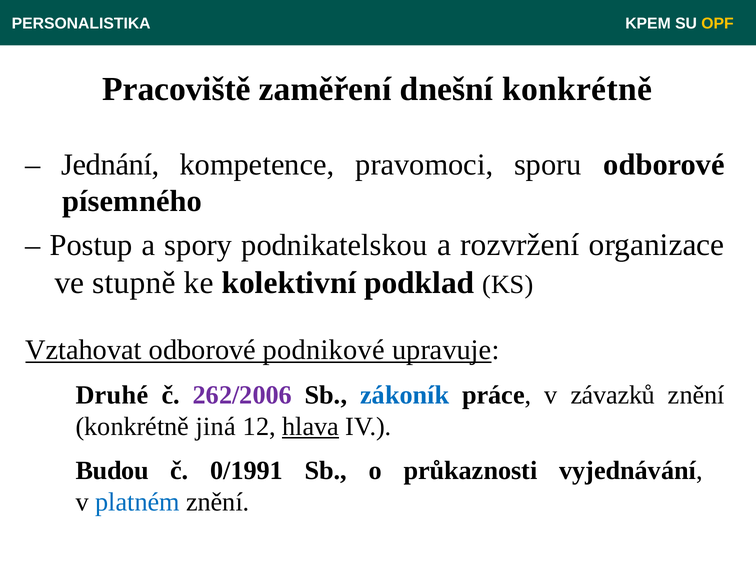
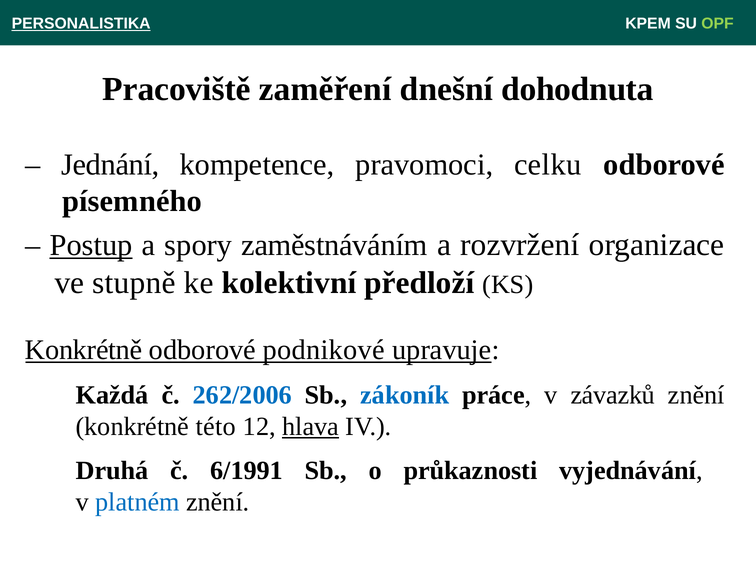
PERSONALISTIKA underline: none -> present
OPF colour: yellow -> light green
dnešní konkrétně: konkrétně -> dohodnuta
sporu: sporu -> celku
Postup underline: none -> present
podnikatelskou: podnikatelskou -> zaměstnáváním
podklad: podklad -> předloží
Vztahovat at (84, 350): Vztahovat -> Konkrétně
Druhé: Druhé -> Každá
262/2006 colour: purple -> blue
jiná: jiná -> této
Budou: Budou -> Druhá
0/1991: 0/1991 -> 6/1991
